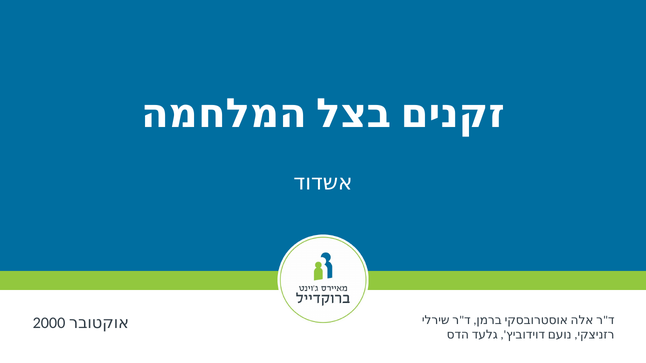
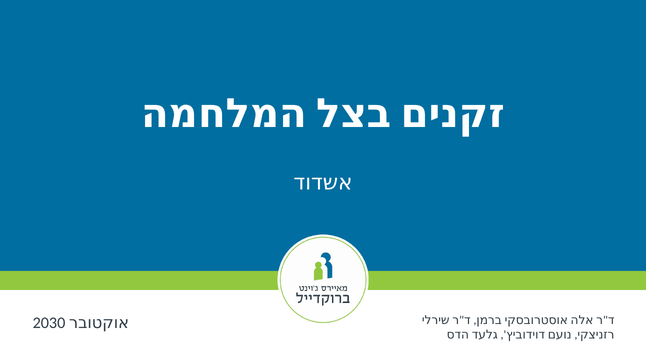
2000: 2000 -> 2030
